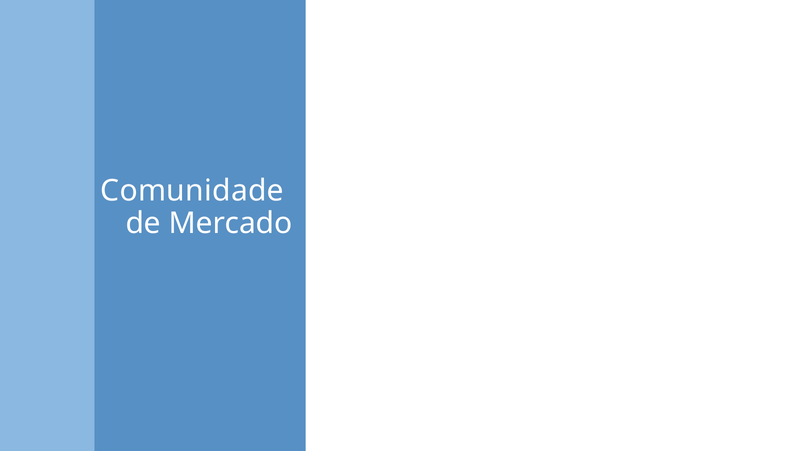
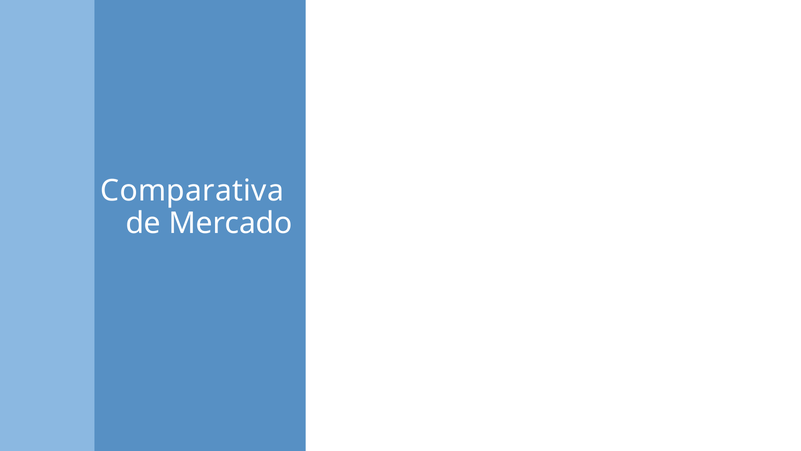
Comunidade: Comunidade -> Comparativa
